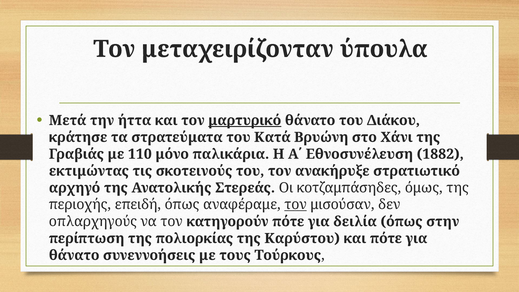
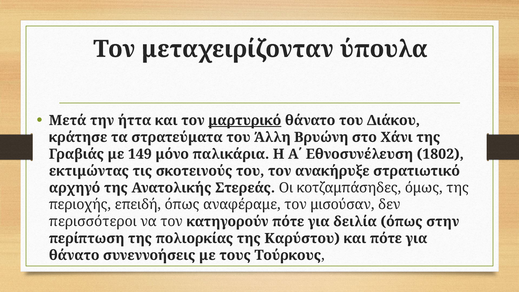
Κατά: Κατά -> Άλλη
110: 110 -> 149
1882: 1882 -> 1802
τον at (296, 205) underline: present -> none
οπλαρχηγούς: οπλαρχηγούς -> περισσότεροι
